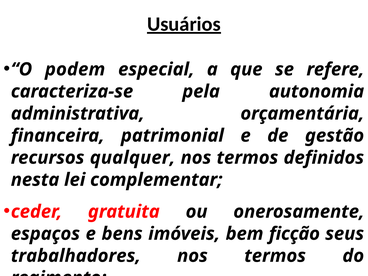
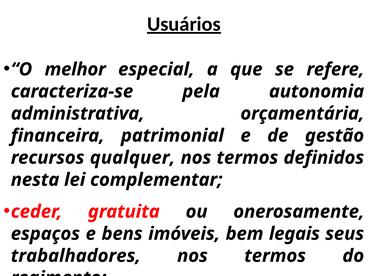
podem: podem -> melhor
ficção: ficção -> legais
